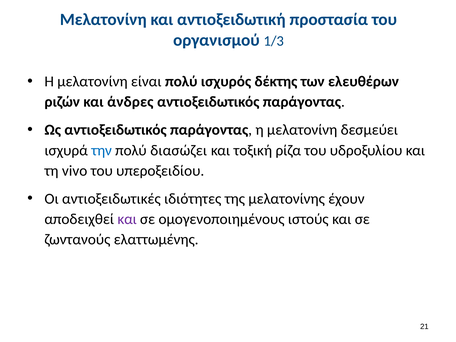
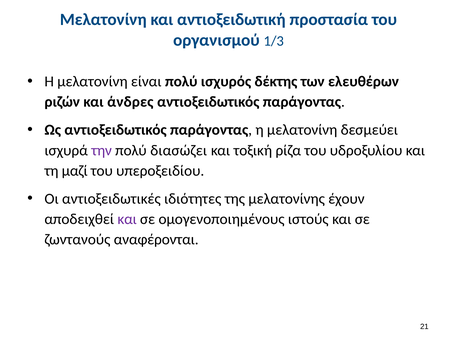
την colour: blue -> purple
vivo: vivo -> μαζί
ελαττωμένης: ελαττωμένης -> αναφέρονται
